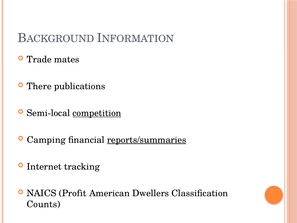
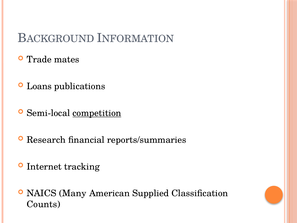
There: There -> Loans
Camping: Camping -> Research
reports/summaries underline: present -> none
Profit: Profit -> Many
Dwellers: Dwellers -> Supplied
